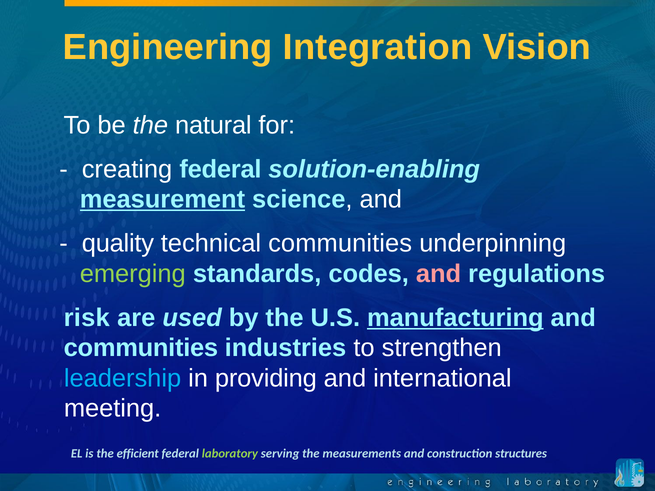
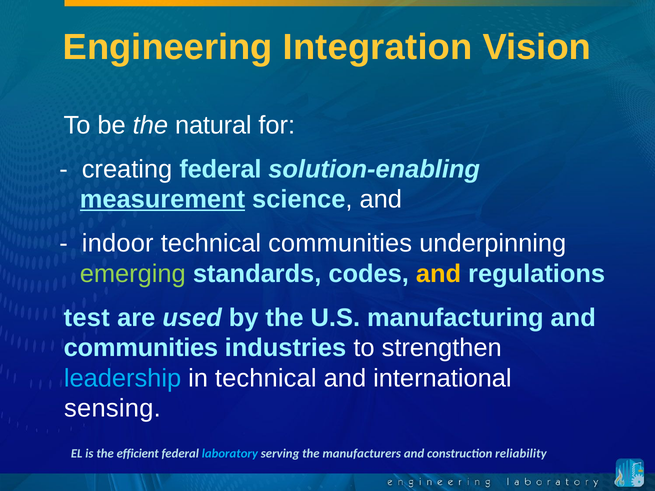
quality: quality -> indoor
and at (439, 274) colour: pink -> yellow
risk: risk -> test
manufacturing underline: present -> none
in providing: providing -> technical
meeting: meeting -> sensing
laboratory colour: light green -> light blue
measurements: measurements -> manufacturers
structures: structures -> reliability
